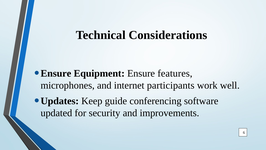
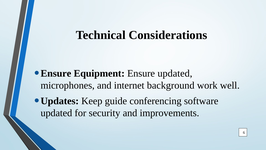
Ensure features: features -> updated
participants: participants -> background
